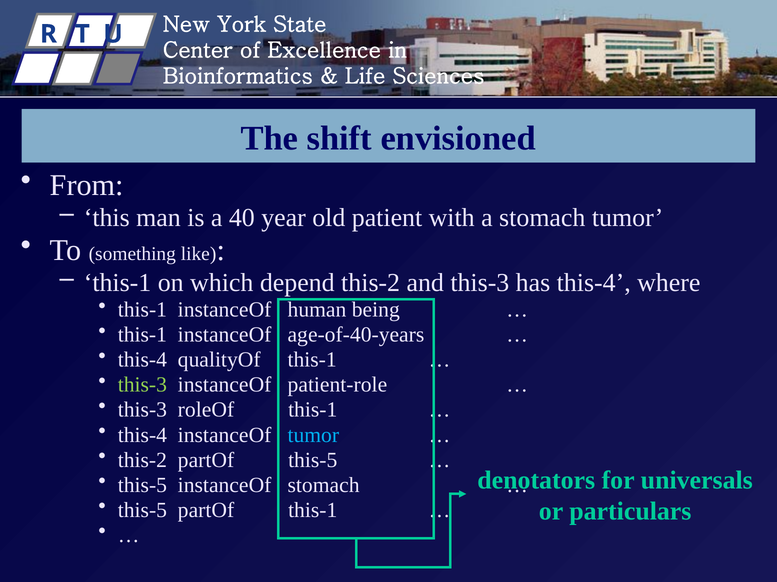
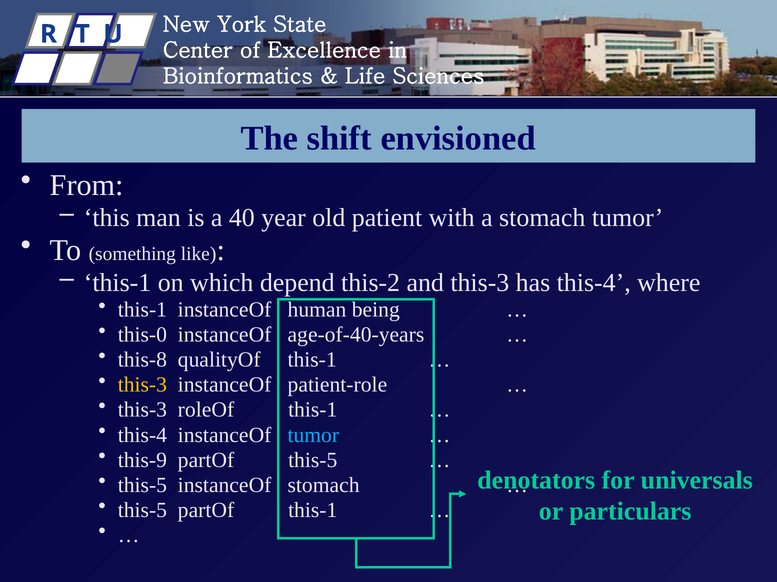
this-1 at (142, 335): this-1 -> this-0
this-4 at (142, 360): this-4 -> this-8
this-3 at (142, 385) colour: light green -> yellow
this-2 at (142, 461): this-2 -> this-9
